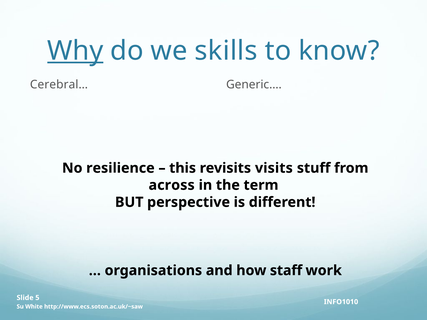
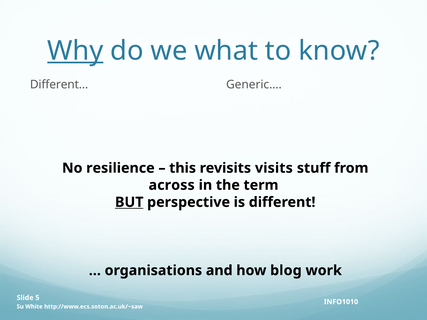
skills: skills -> what
Cerebral…: Cerebral… -> Different…
BUT underline: none -> present
staff: staff -> blog
